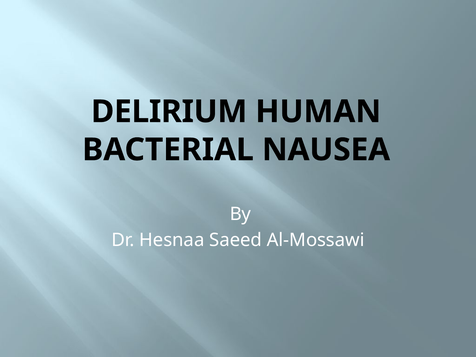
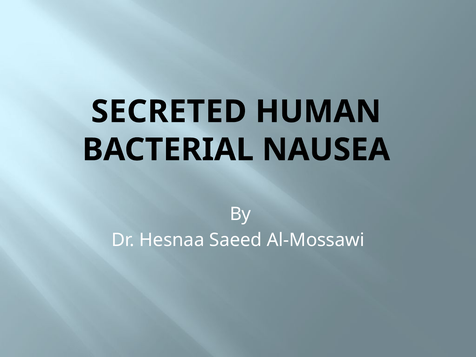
DELIRIUM: DELIRIUM -> SECRETED
